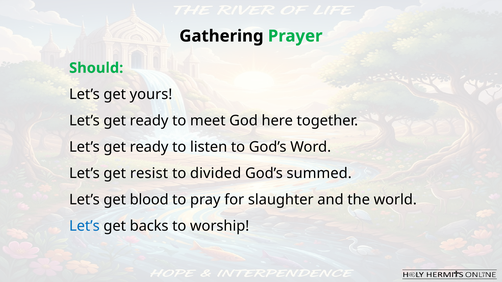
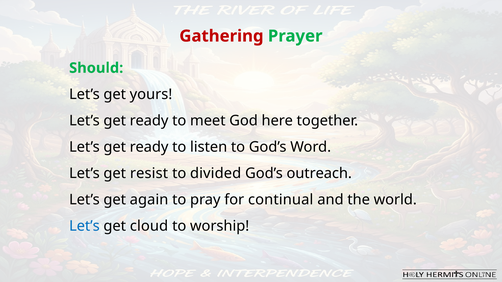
Gathering colour: black -> red
summed: summed -> outreach
blood: blood -> again
slaughter: slaughter -> continual
backs: backs -> cloud
